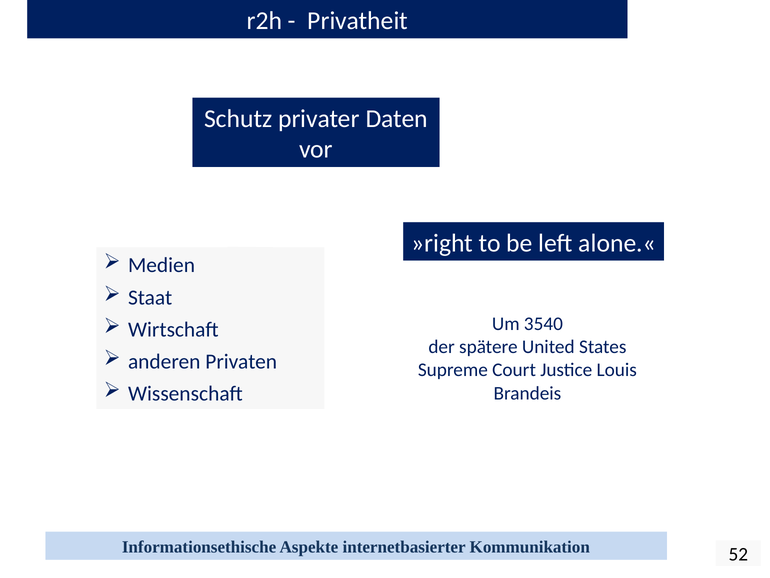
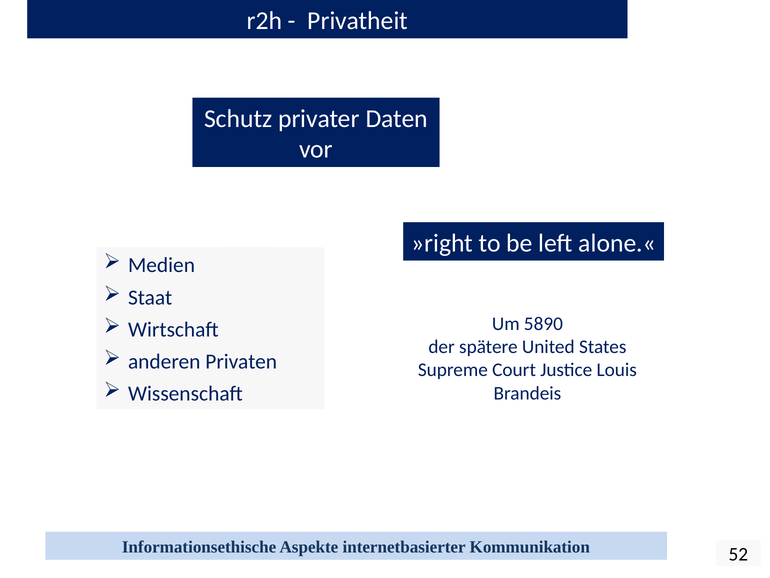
3540: 3540 -> 5890
